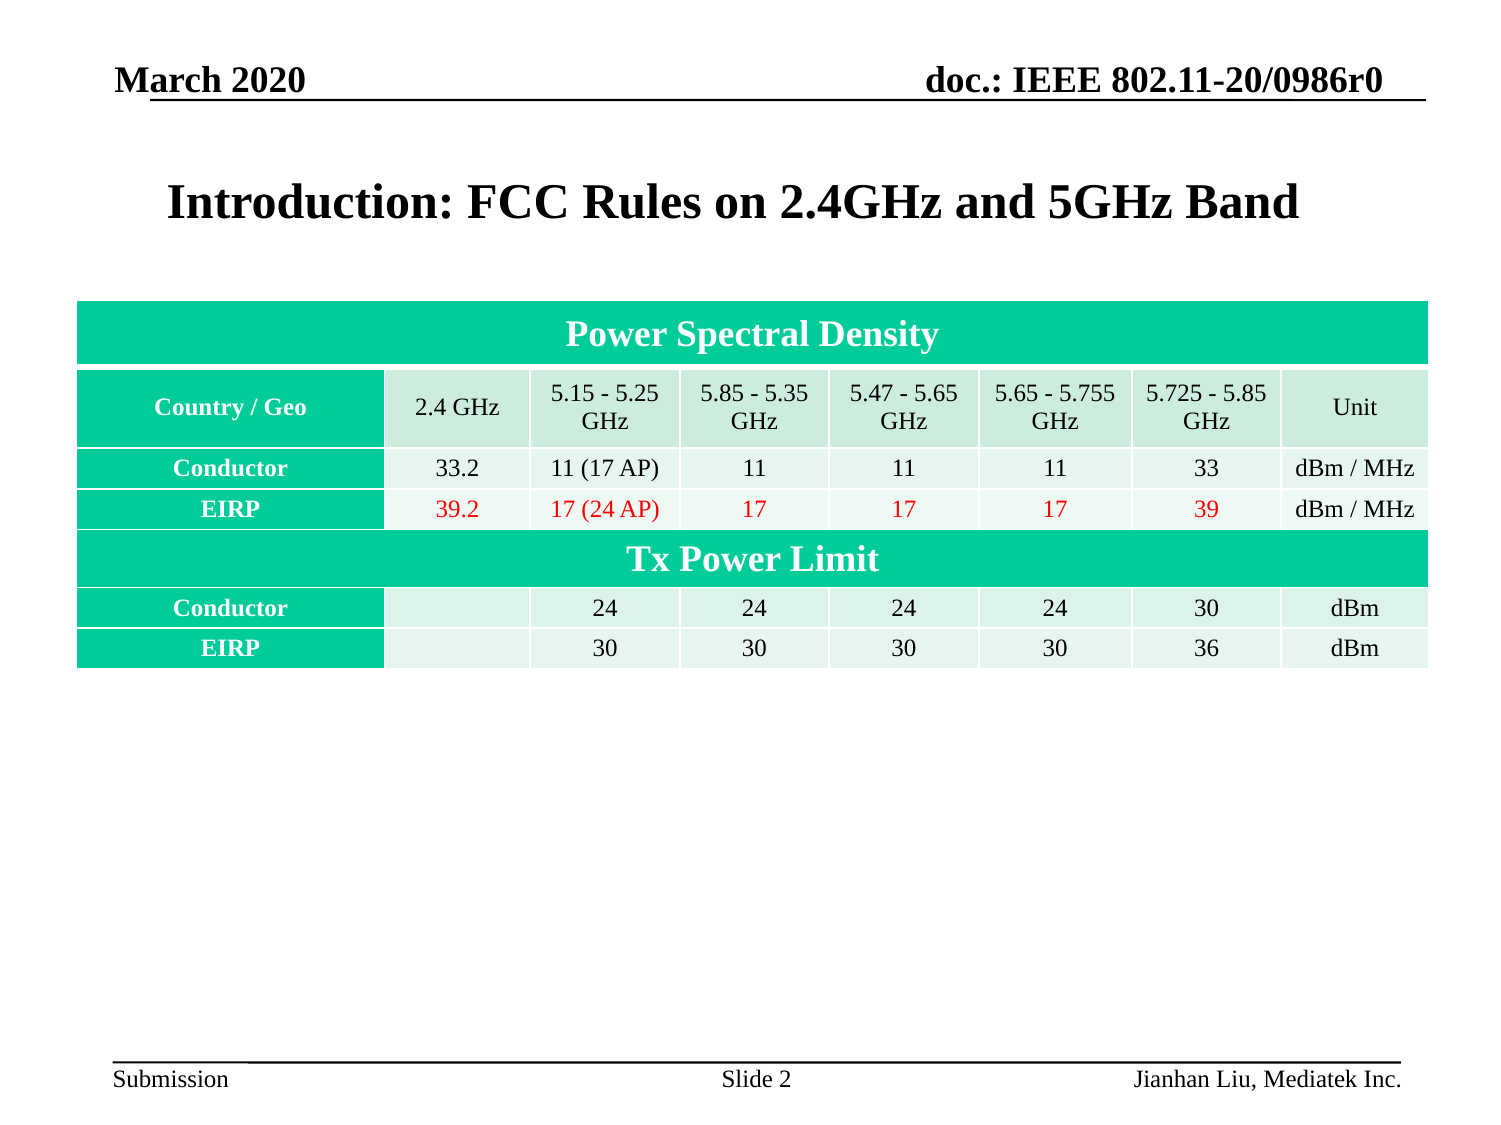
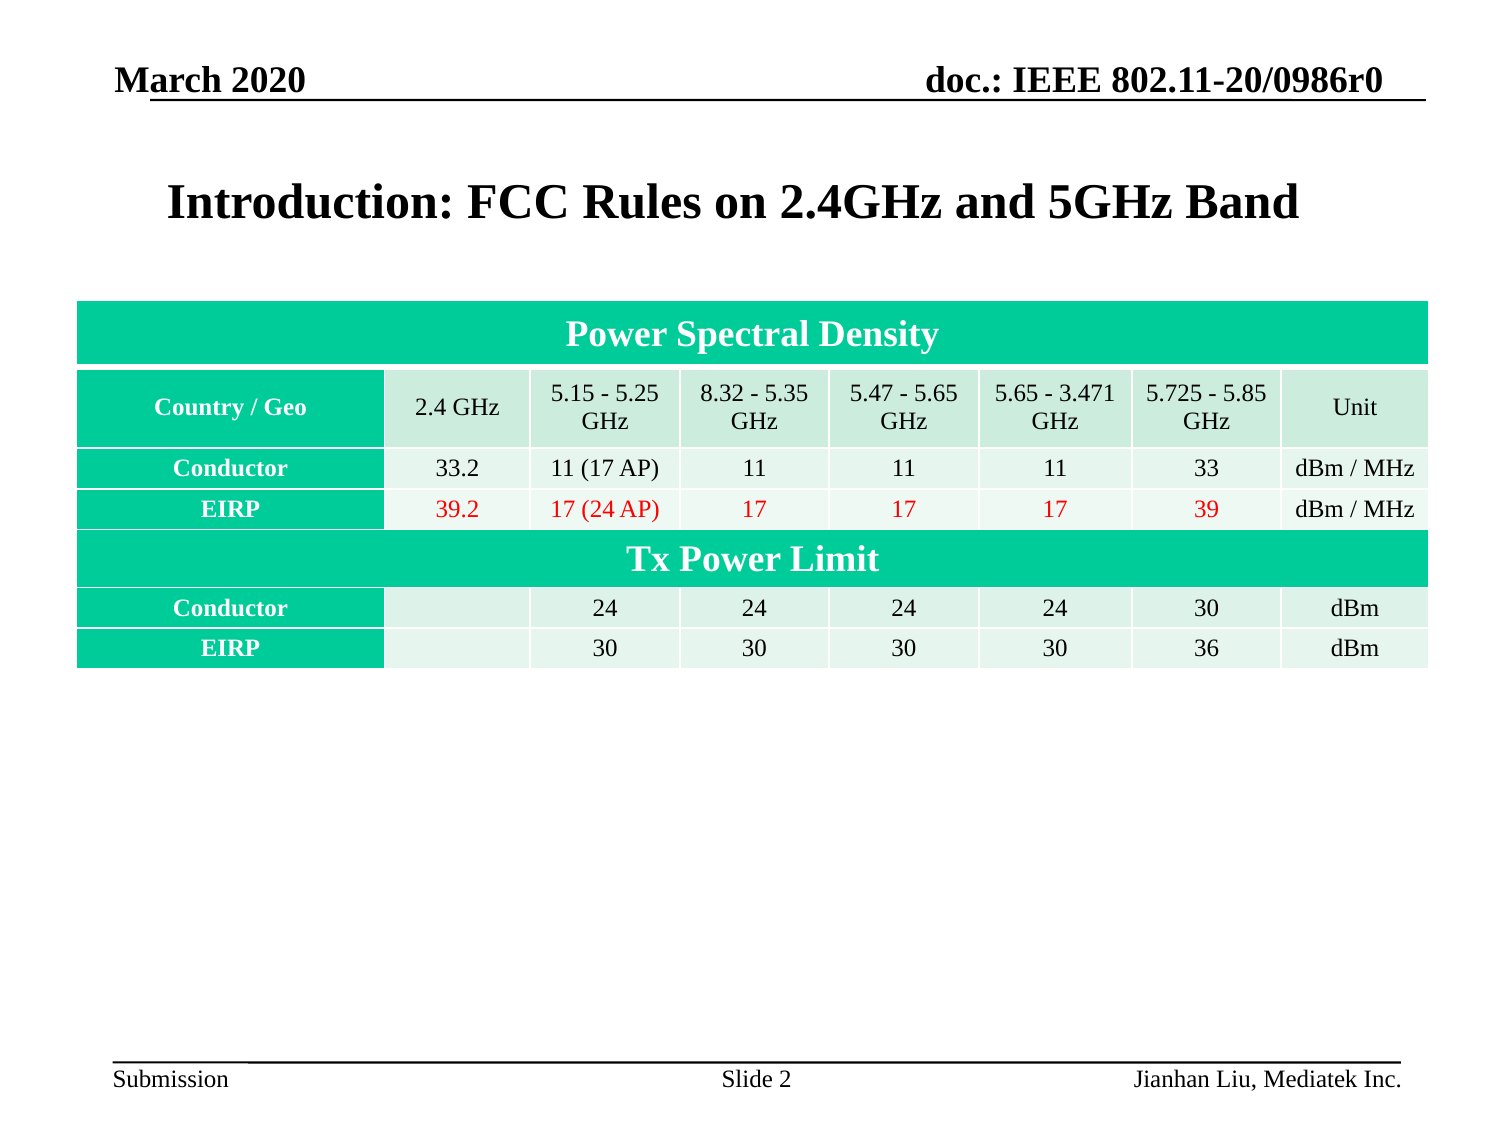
5.85 at (722, 394): 5.85 -> 8.32
5.755: 5.755 -> 3.471
